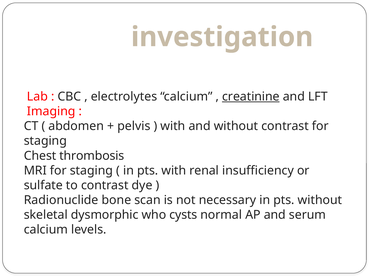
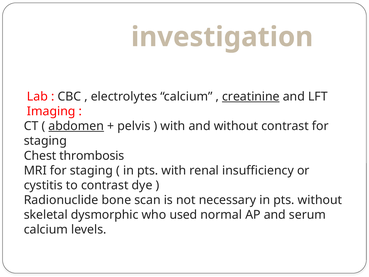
abdomen underline: none -> present
sulfate: sulfate -> cystitis
cysts: cysts -> used
